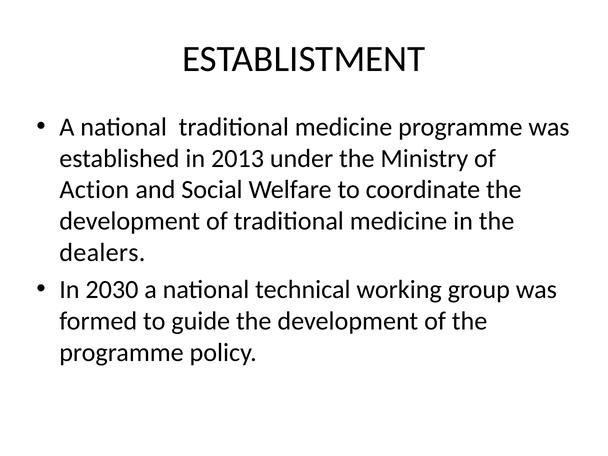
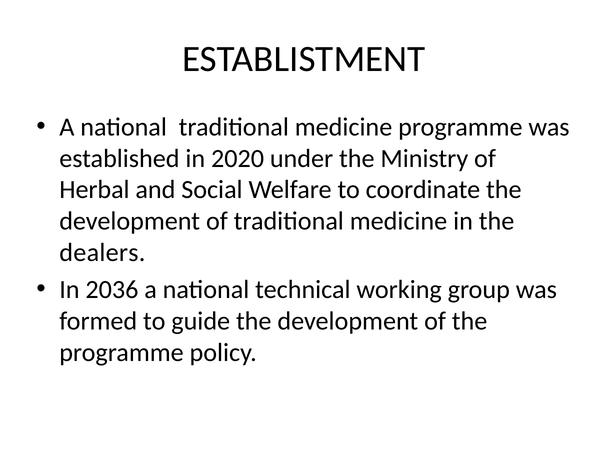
2013: 2013 -> 2020
Action: Action -> Herbal
2030: 2030 -> 2036
